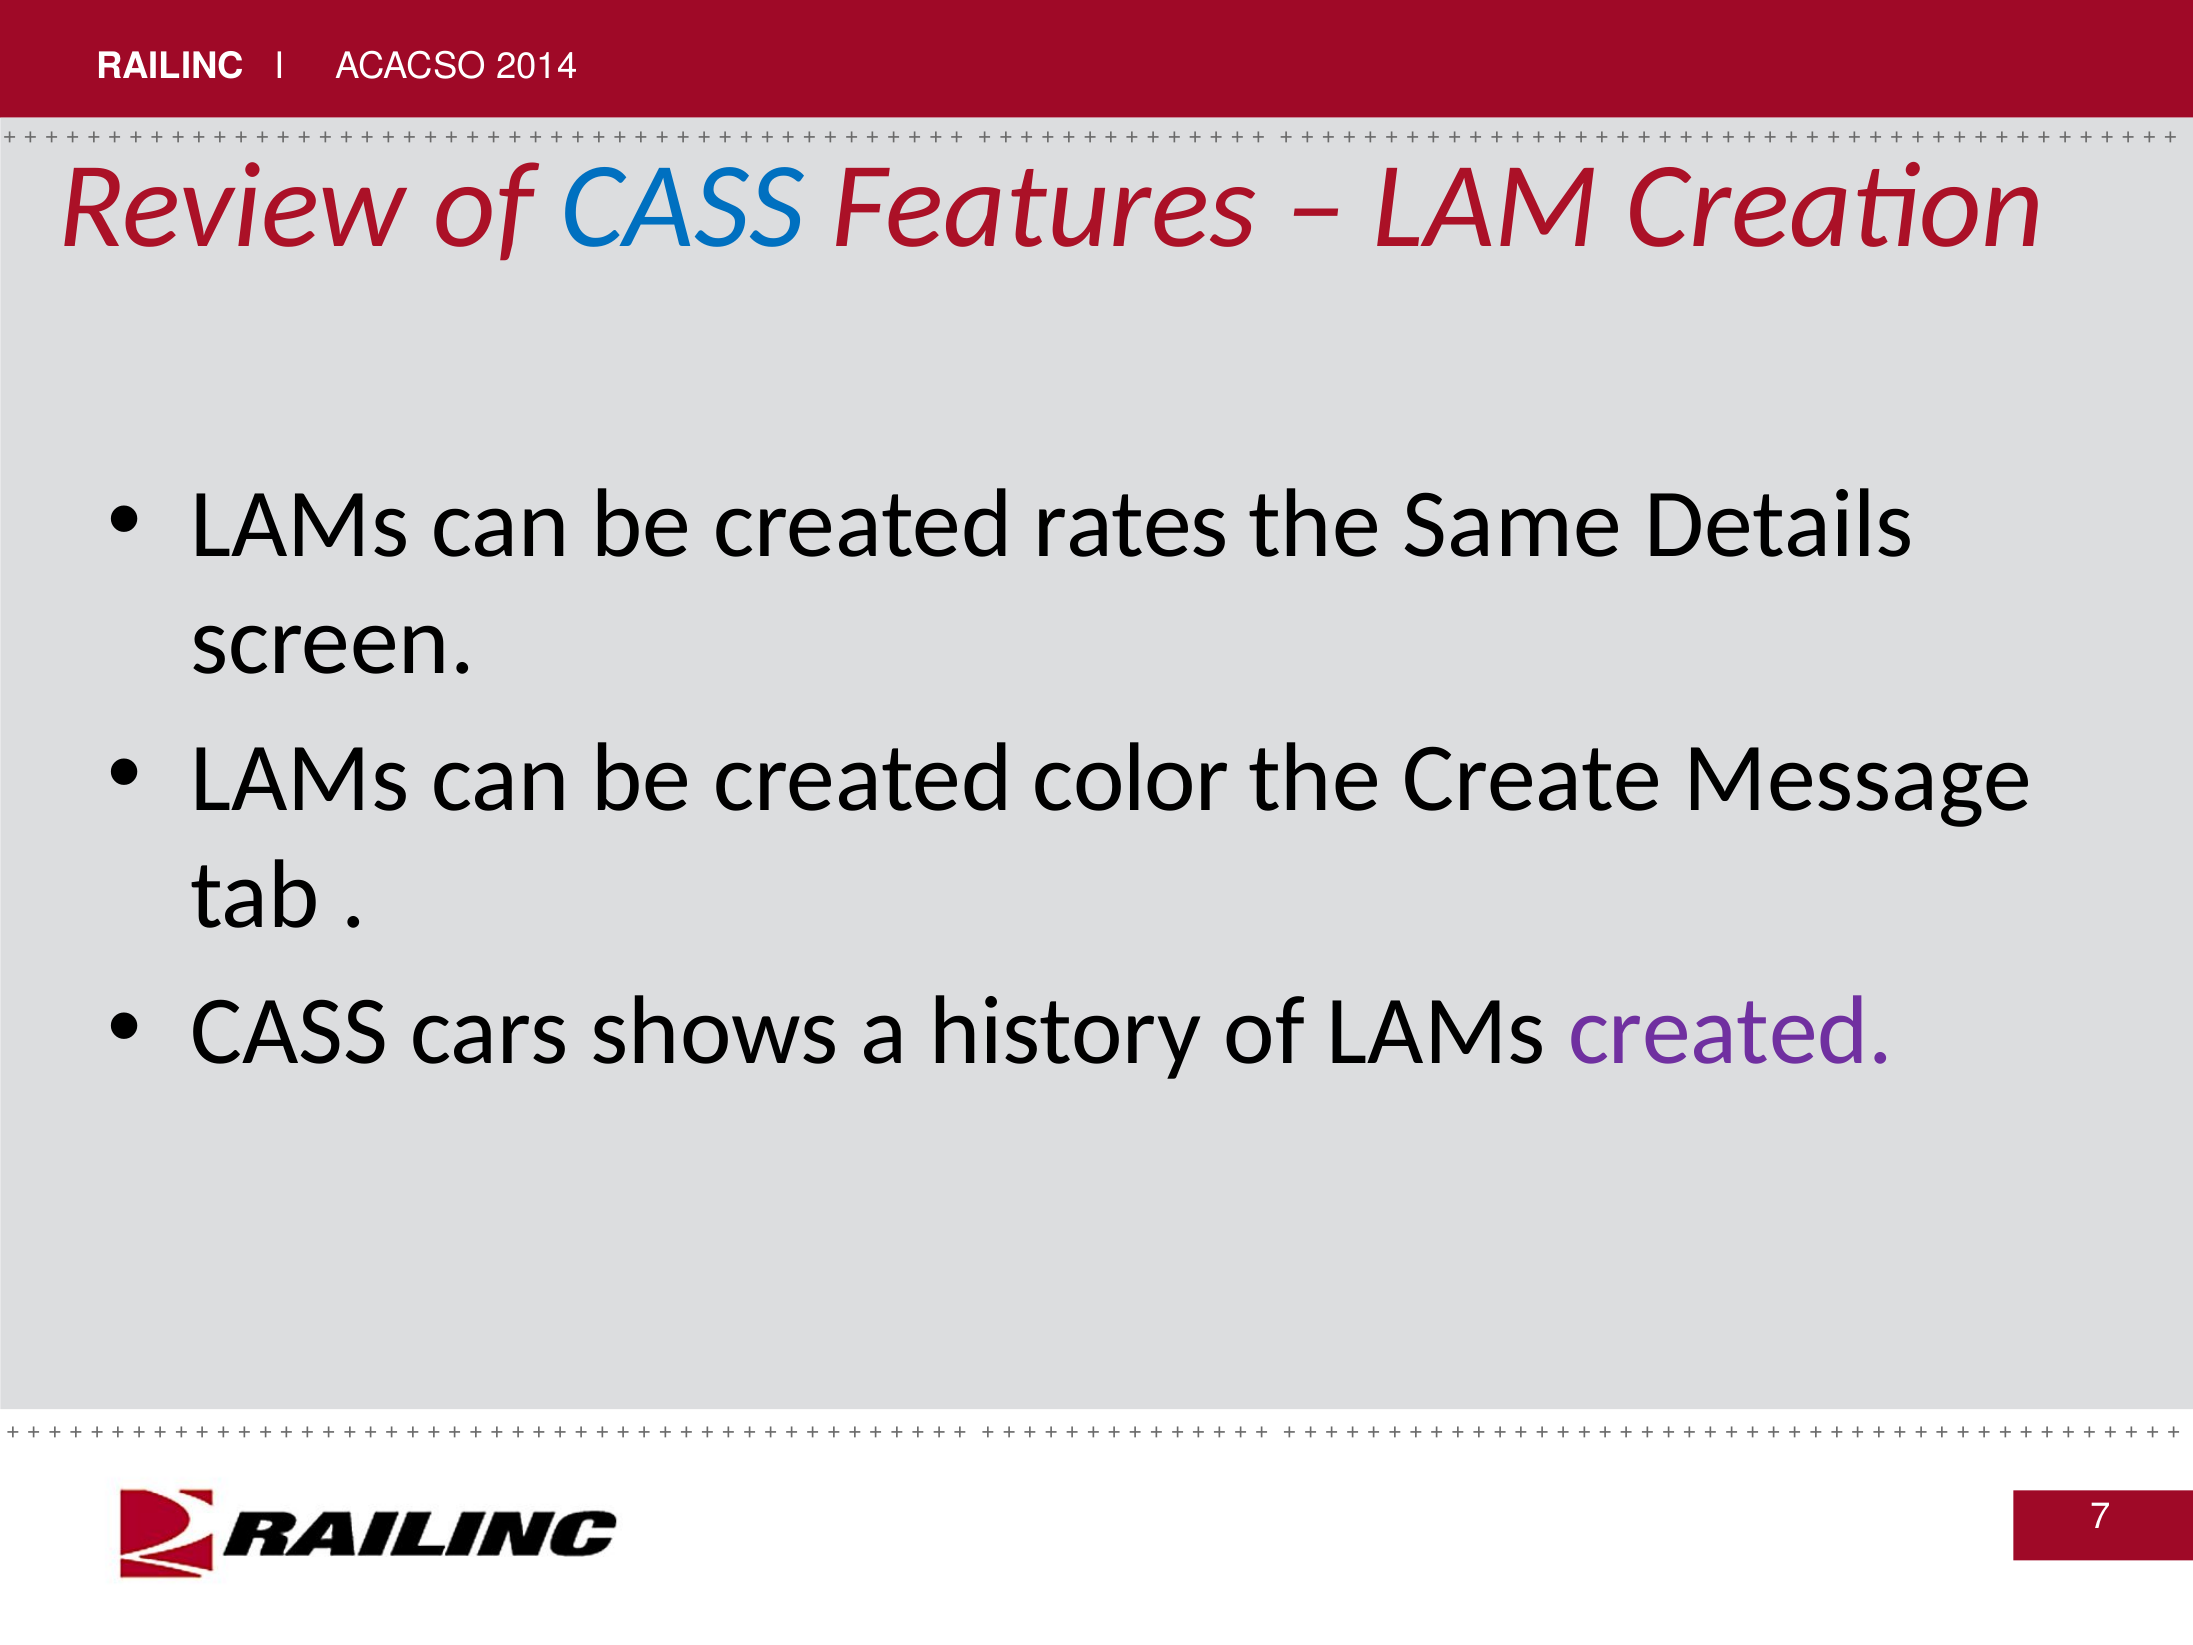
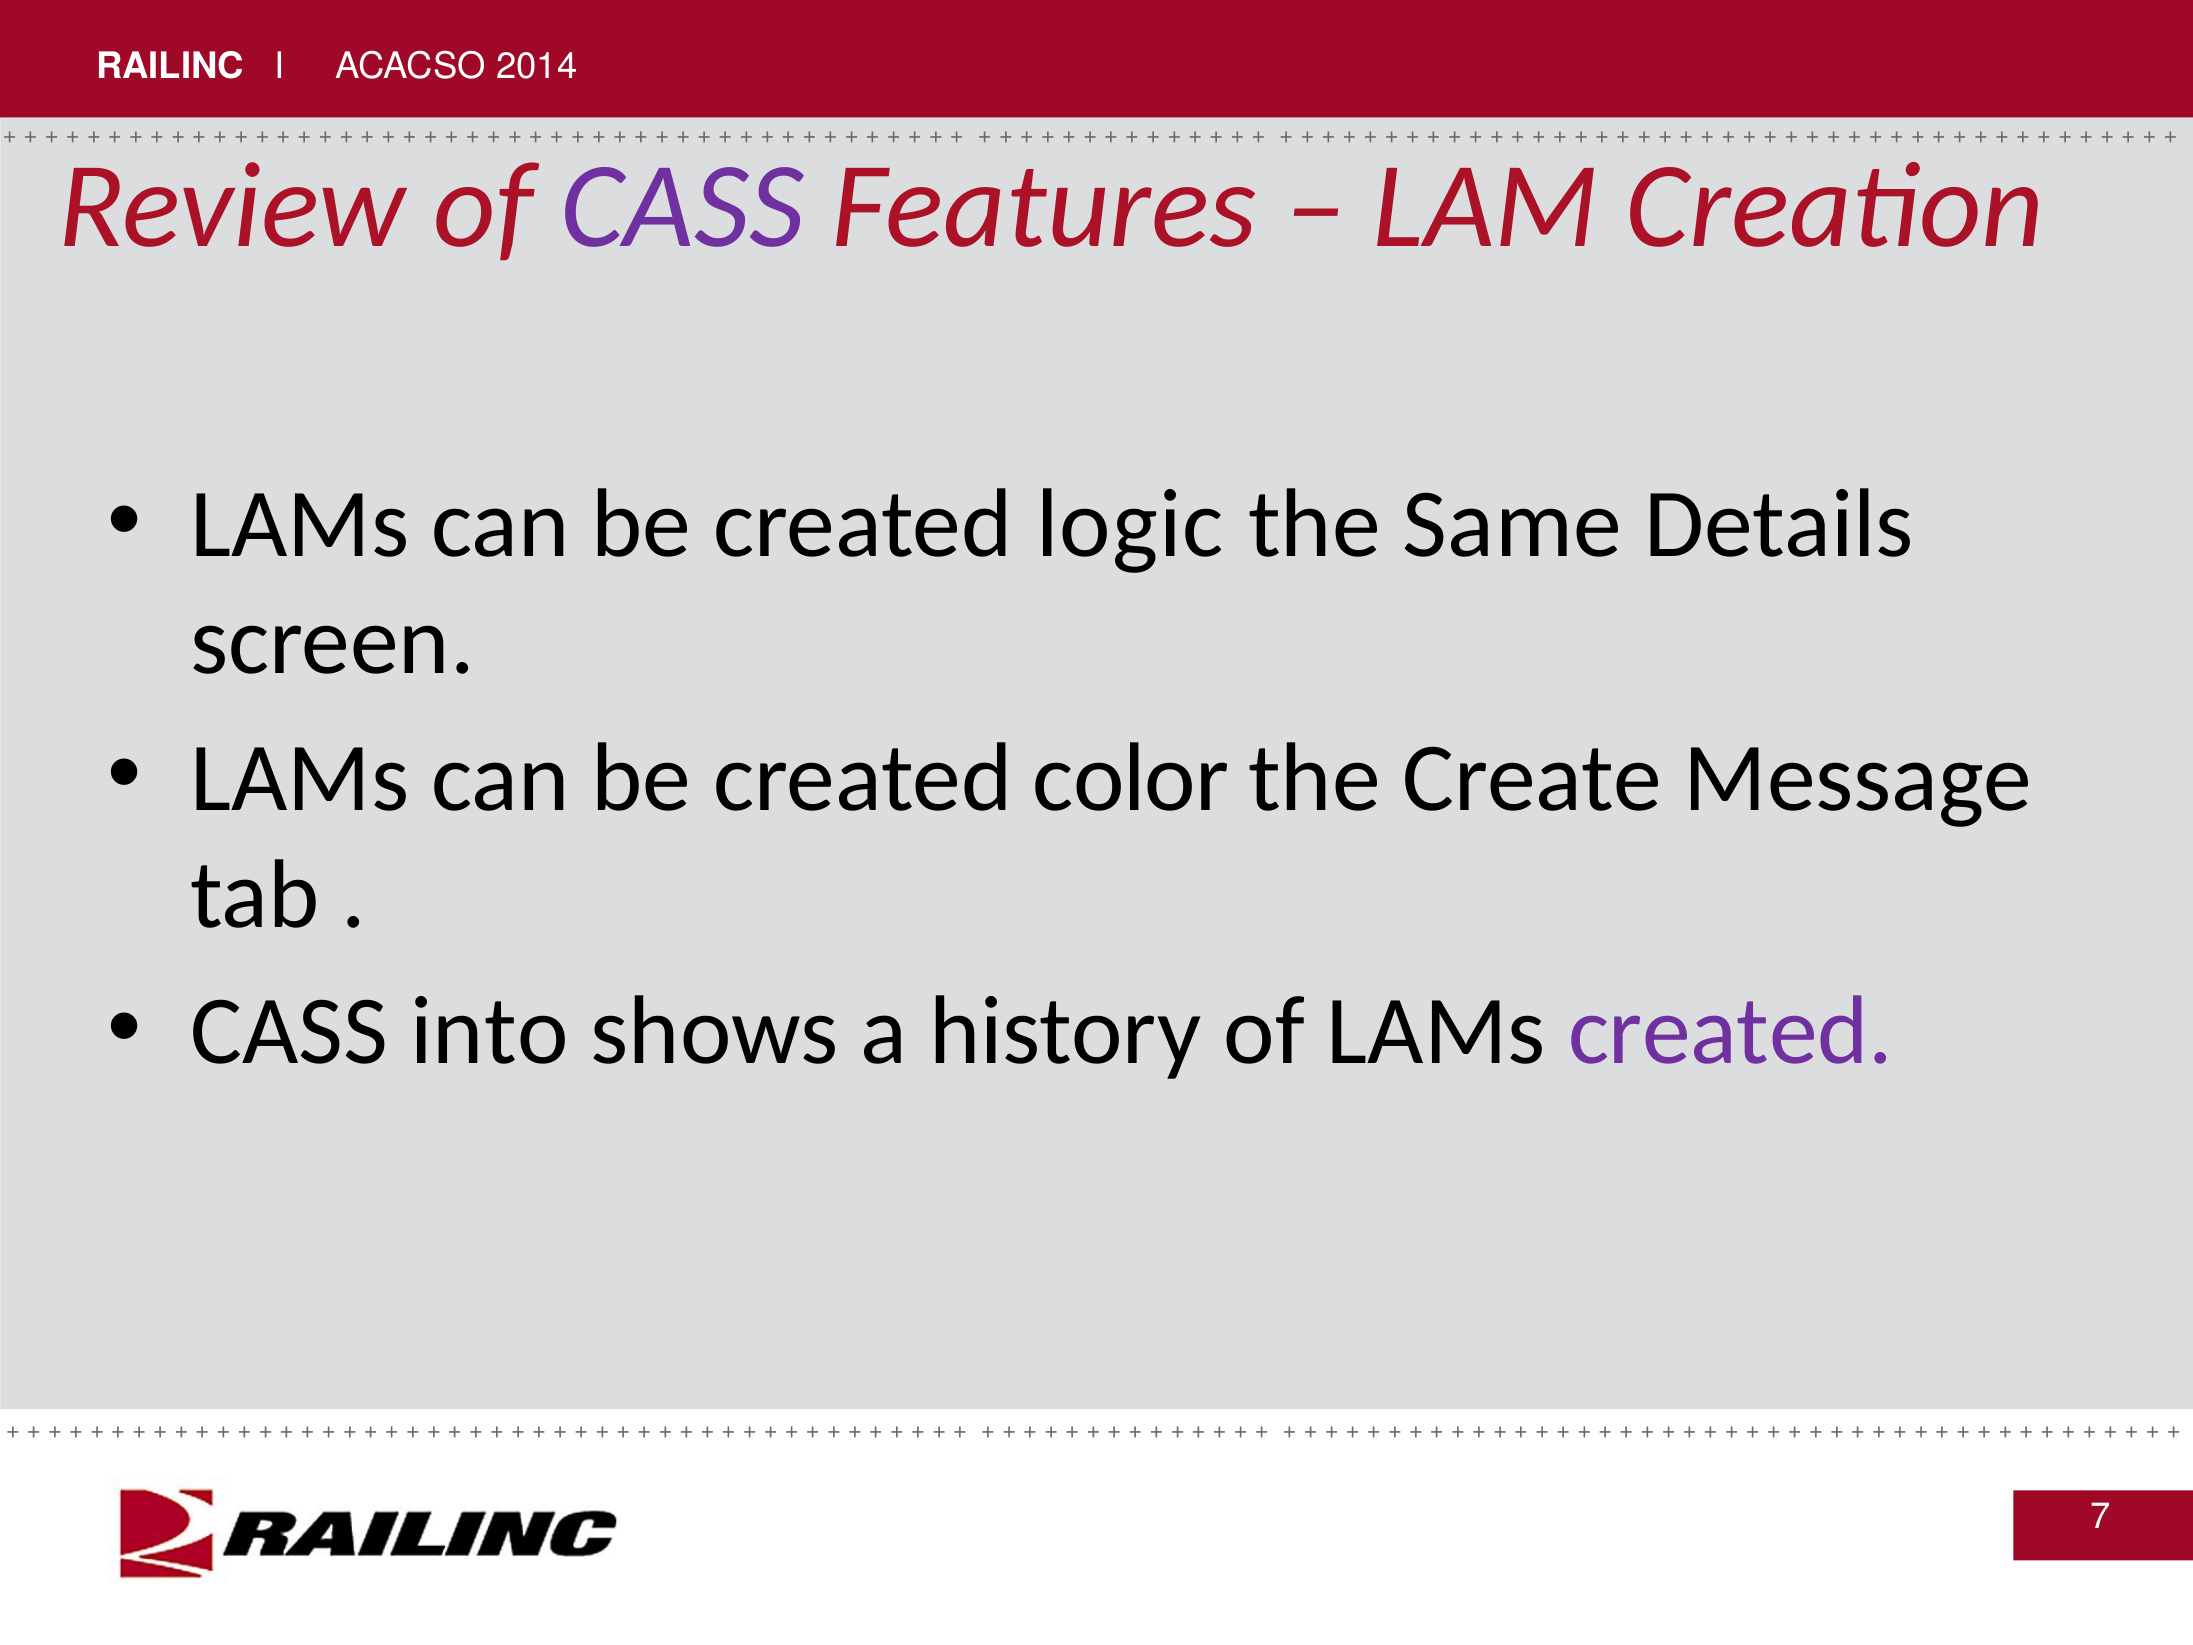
CASS at (682, 206) colour: blue -> purple
rates: rates -> logic
cars: cars -> into
